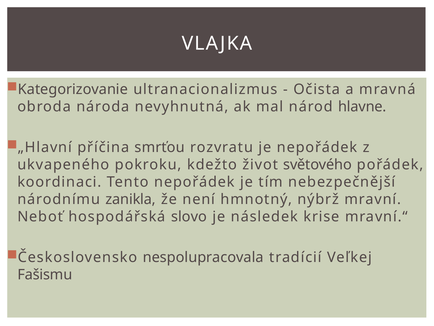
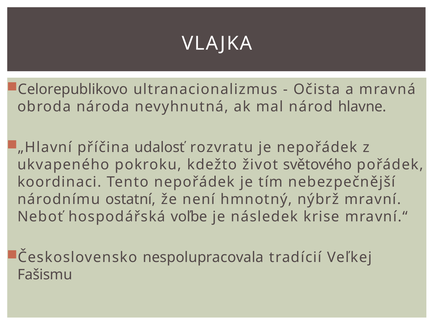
Kategorizovanie: Kategorizovanie -> Celorepublikovo
smrťou: smrťou -> udalosť
zanikla: zanikla -> ostatní
slovo: slovo -> voľbe
